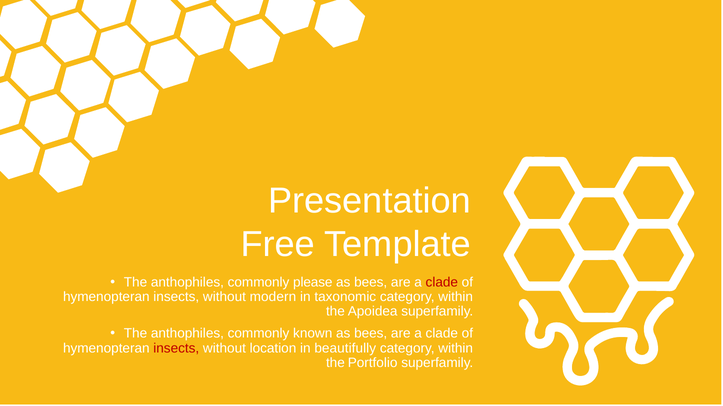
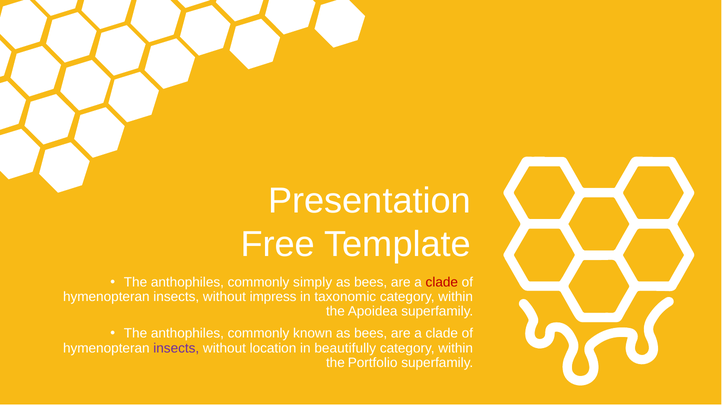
please: please -> simply
modern: modern -> impress
insects at (176, 349) colour: red -> purple
